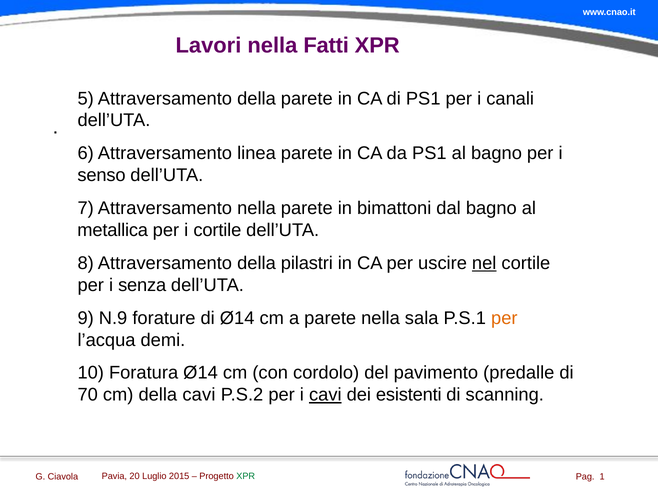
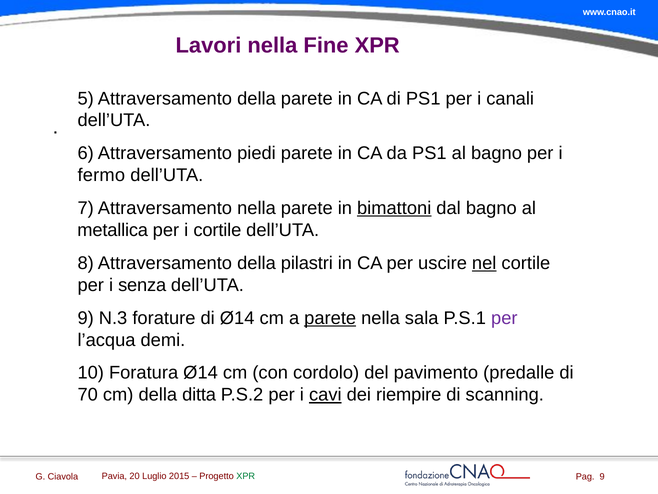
Fatti: Fatti -> Fine
linea: linea -> piedi
senso: senso -> fermo
bimattoni underline: none -> present
N.9: N.9 -> N.3
parete at (330, 318) underline: none -> present
per at (504, 318) colour: orange -> purple
della cavi: cavi -> ditta
esistenti: esistenti -> riempire
1 at (602, 476): 1 -> 9
